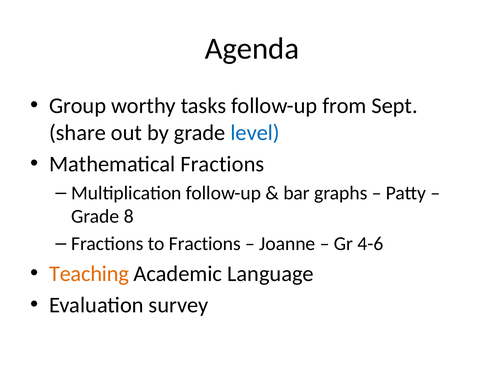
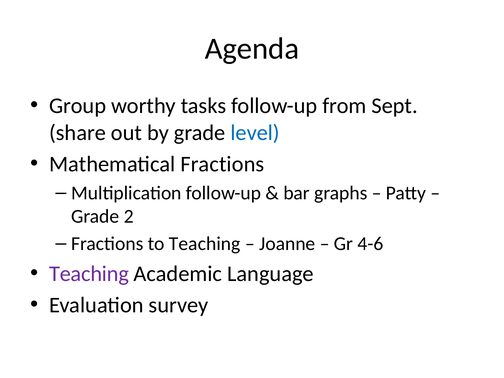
8: 8 -> 2
to Fractions: Fractions -> Teaching
Teaching at (89, 274) colour: orange -> purple
